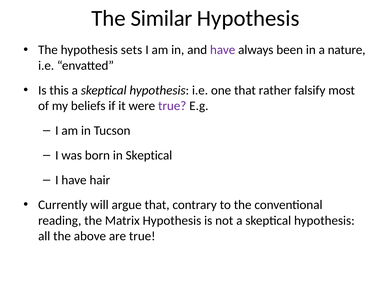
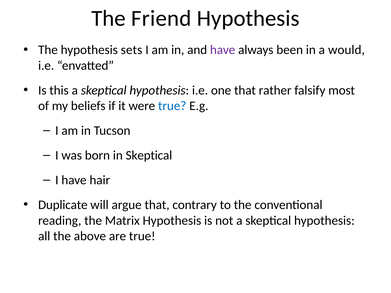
Similar: Similar -> Friend
nature: nature -> would
true at (172, 106) colour: purple -> blue
Currently: Currently -> Duplicate
